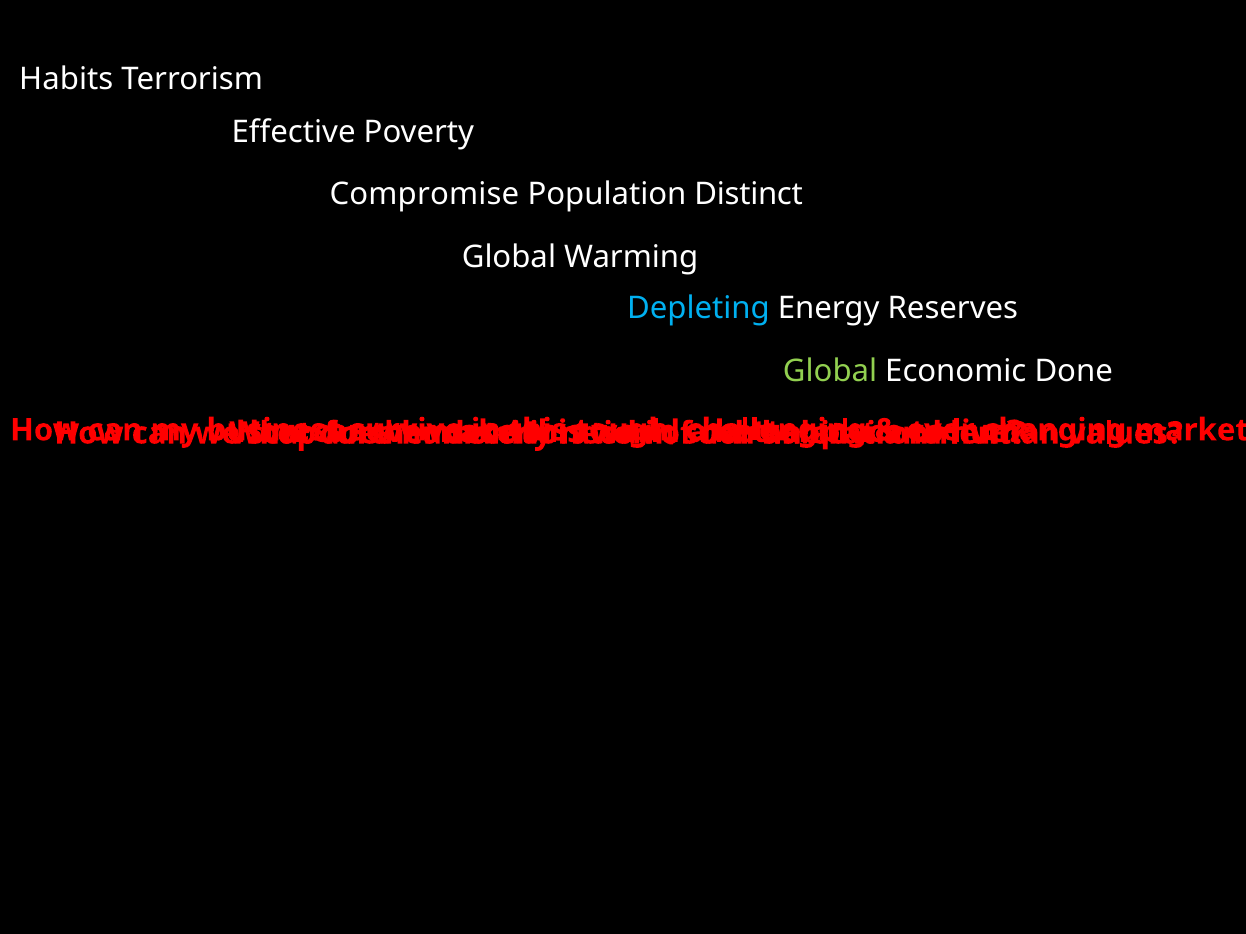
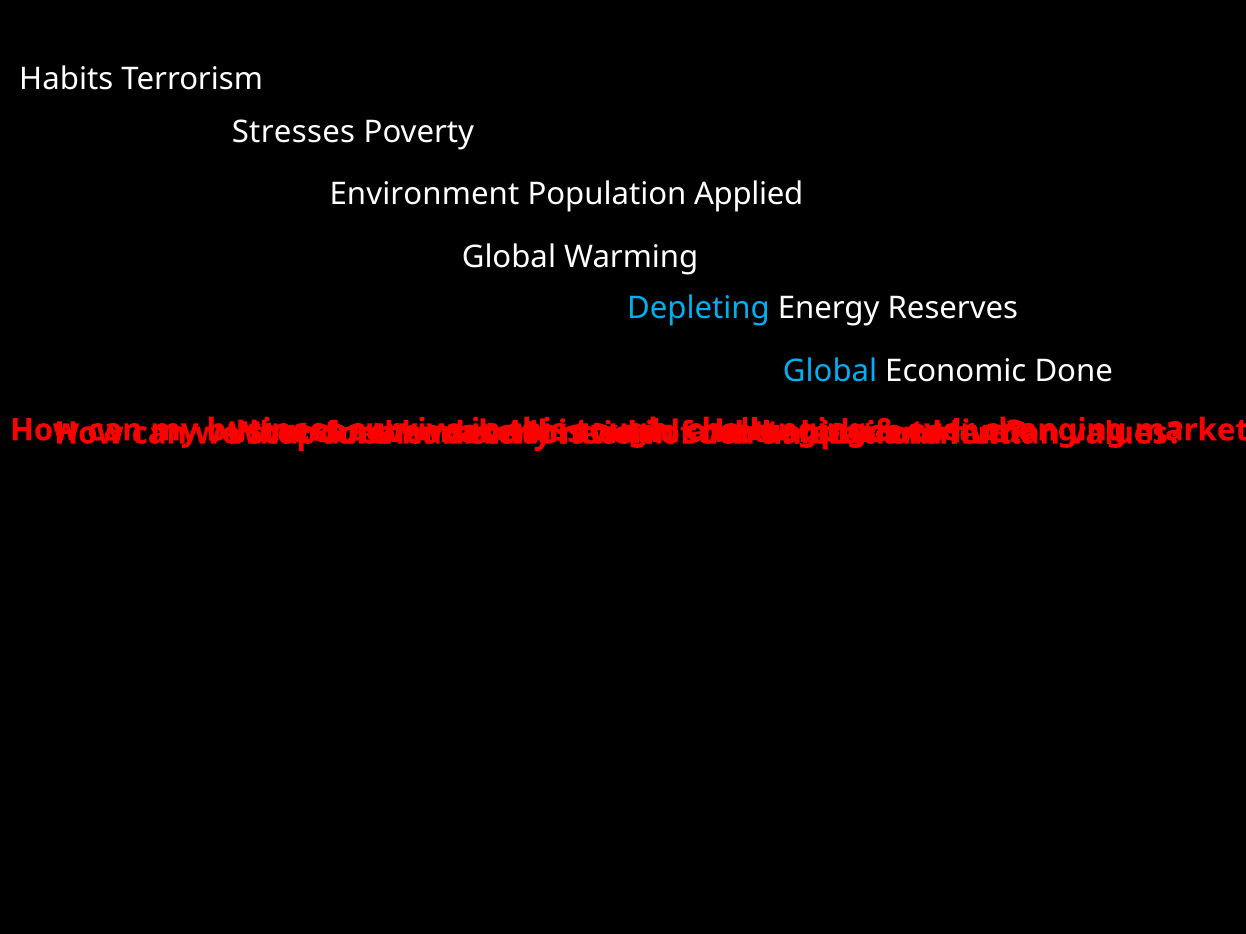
Effective: Effective -> Stresses
Compromise at (424, 195): Compromise -> Environment
Population Distinct: Distinct -> Applied
Global at (830, 371) colour: light green -> light blue
